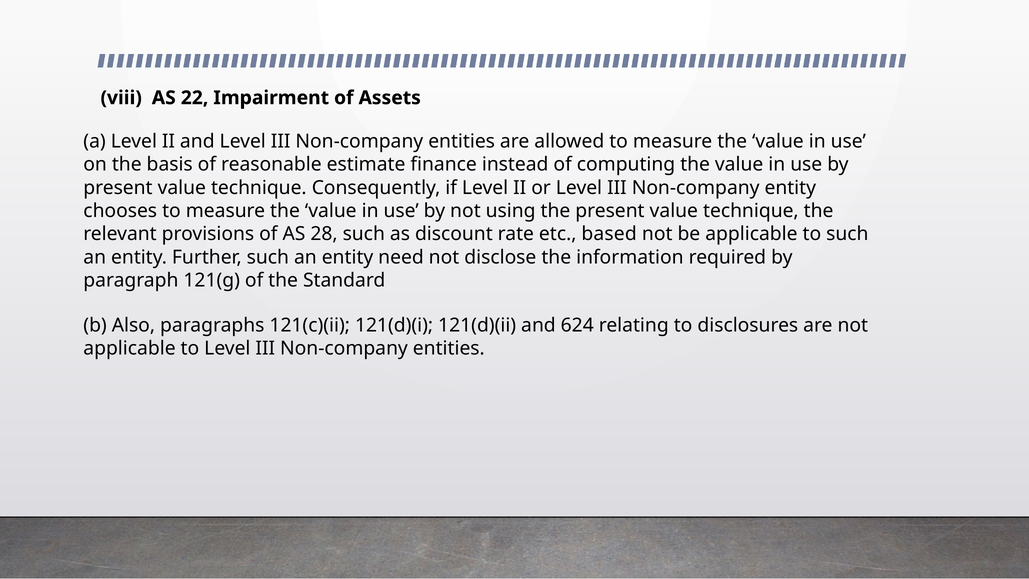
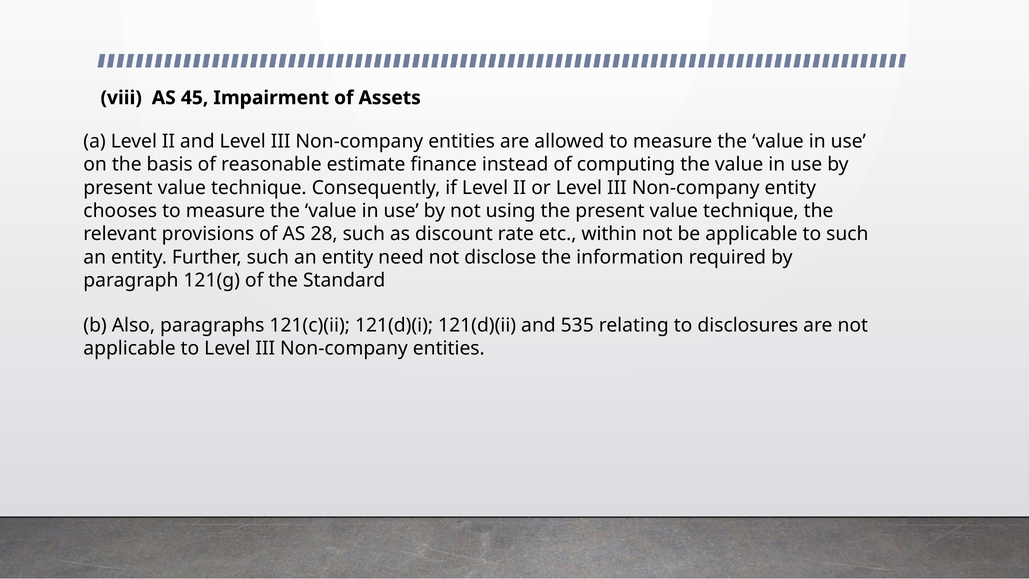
22: 22 -> 45
based: based -> within
624: 624 -> 535
